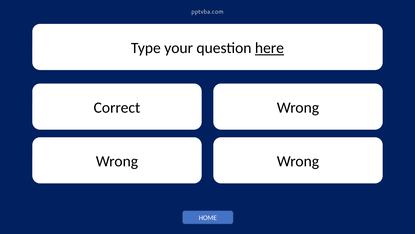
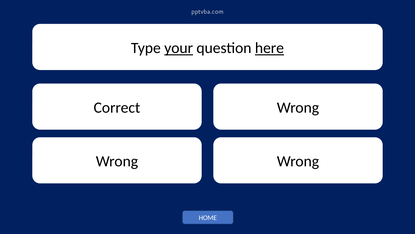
your underline: none -> present
